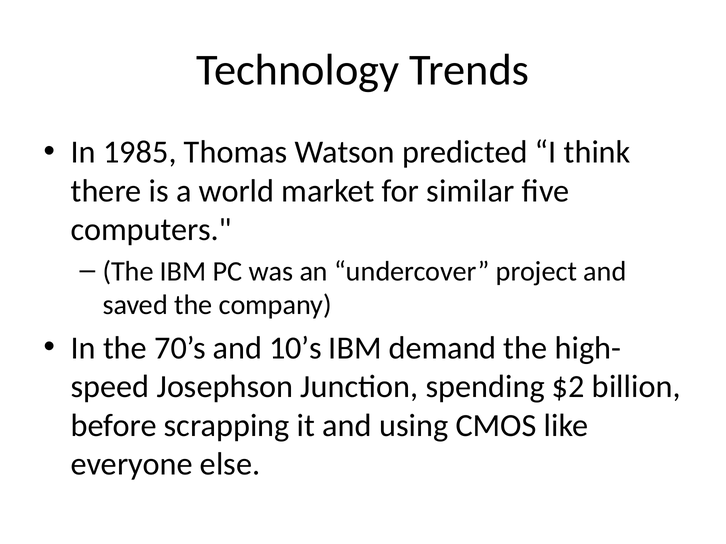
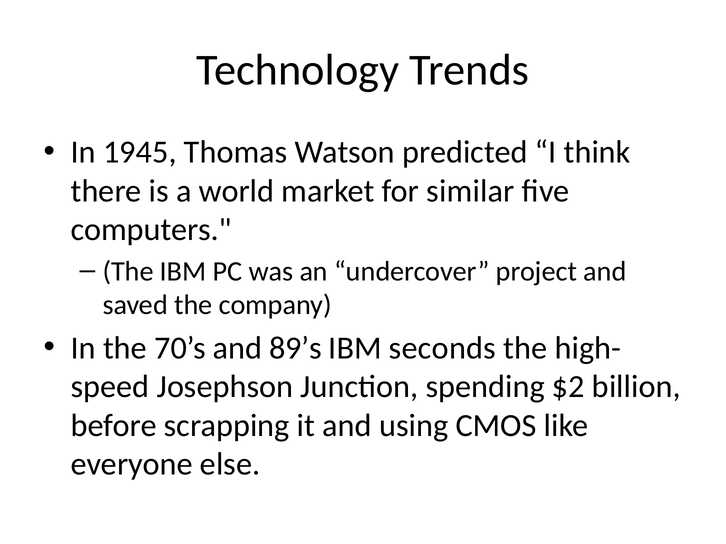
1985: 1985 -> 1945
10’s: 10’s -> 89’s
demand: demand -> seconds
